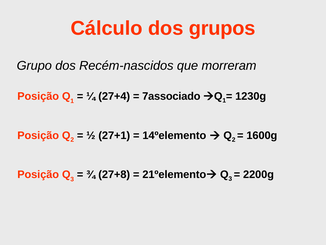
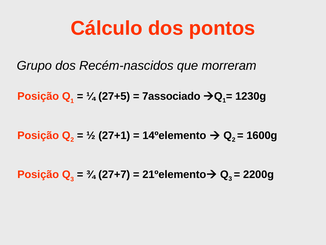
grupos: grupos -> pontos
27+4: 27+4 -> 27+5
27+8: 27+8 -> 27+7
